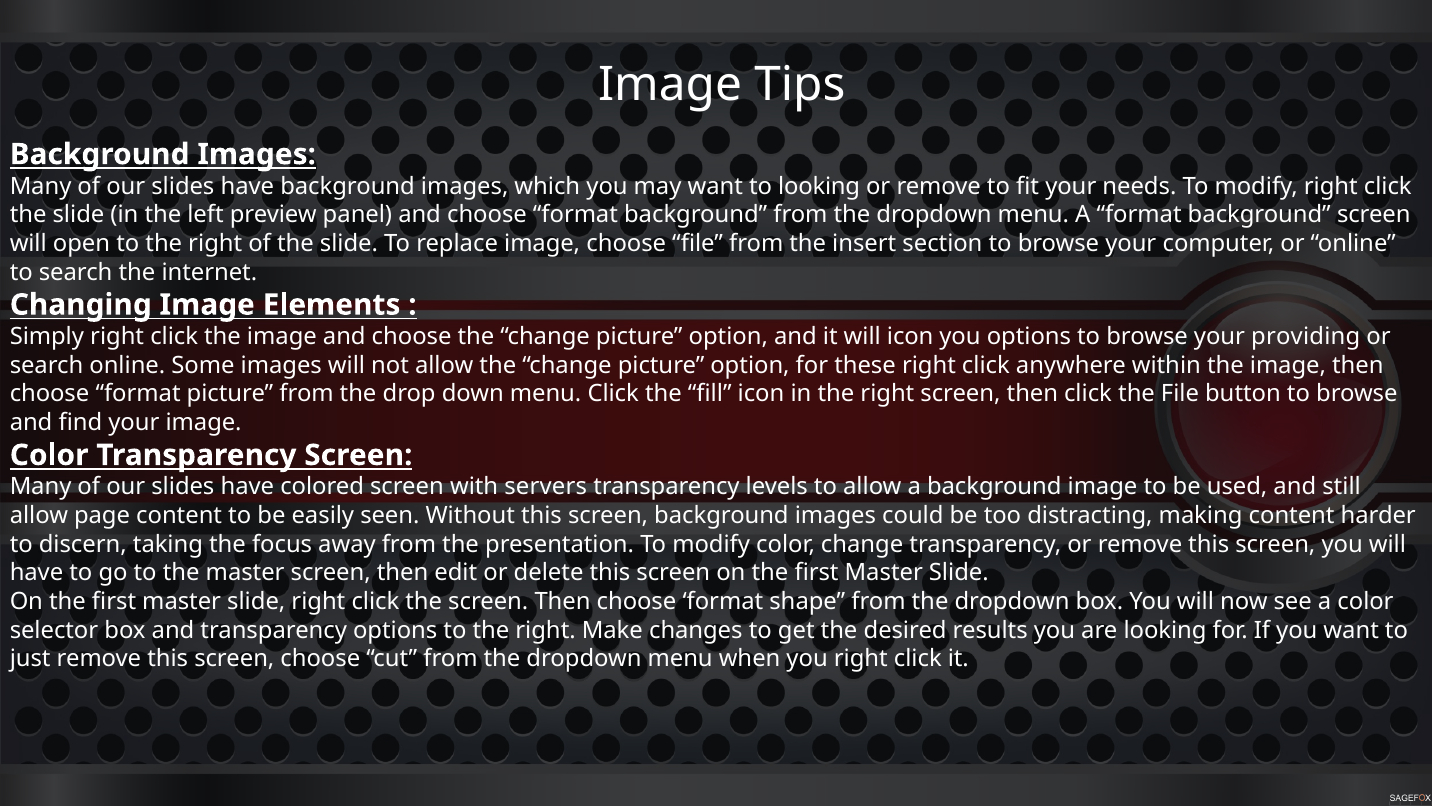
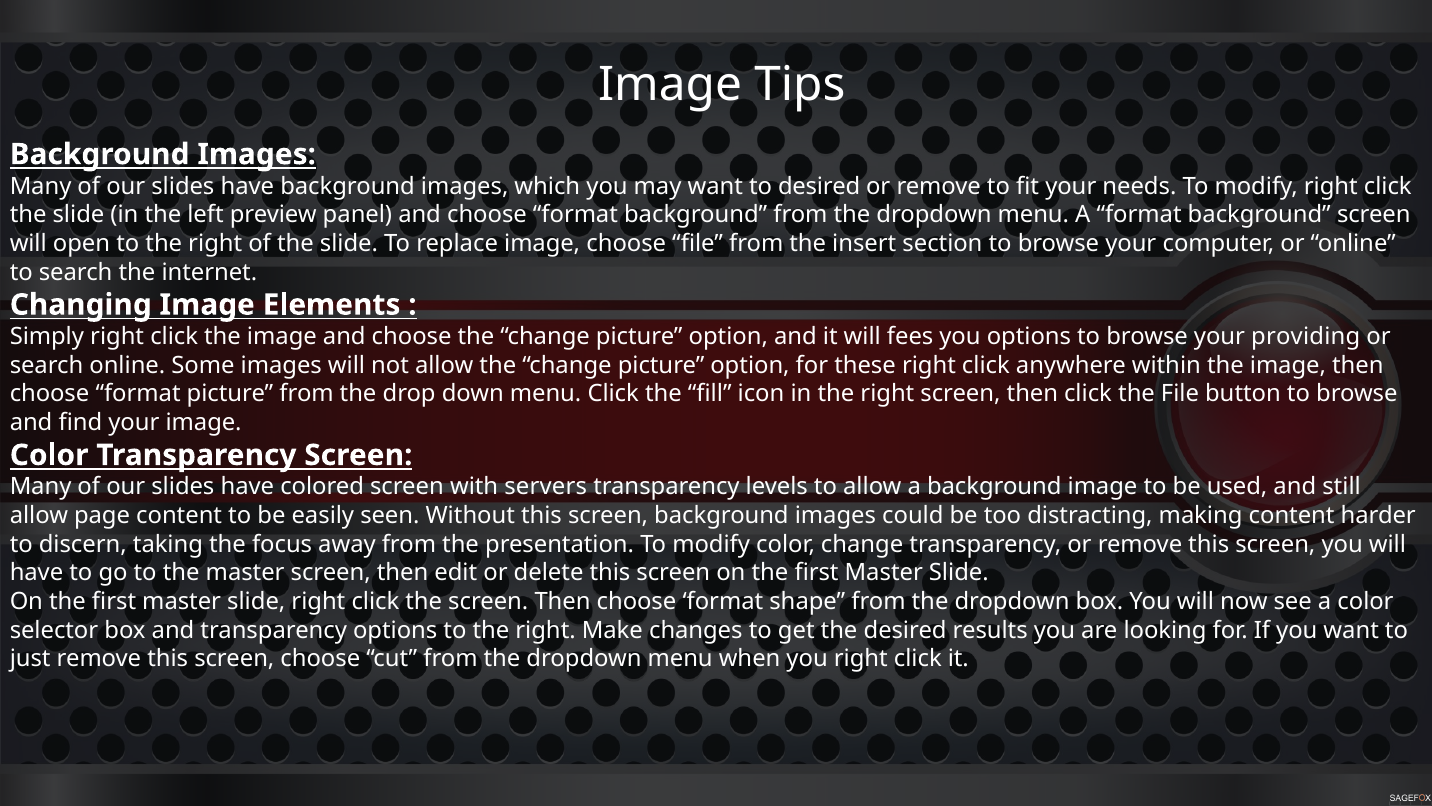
to looking: looking -> desired
will icon: icon -> fees
